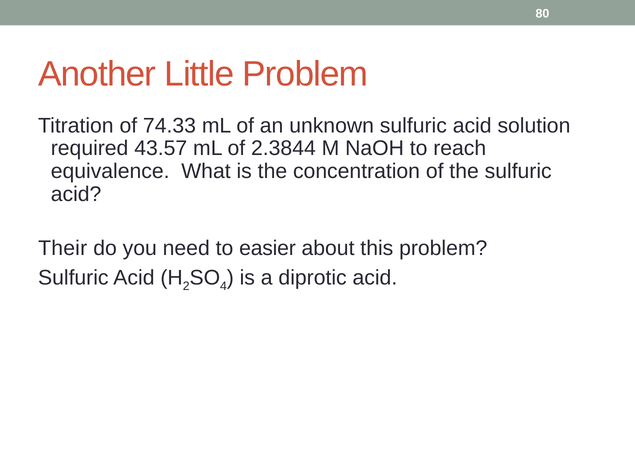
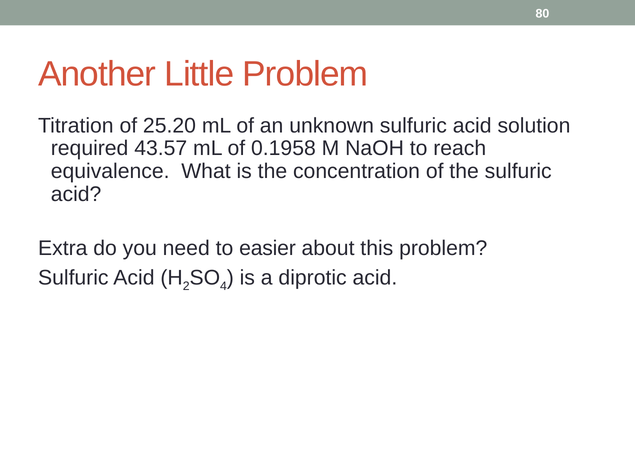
74.33: 74.33 -> 25.20
2.3844: 2.3844 -> 0.1958
Their: Their -> Extra
